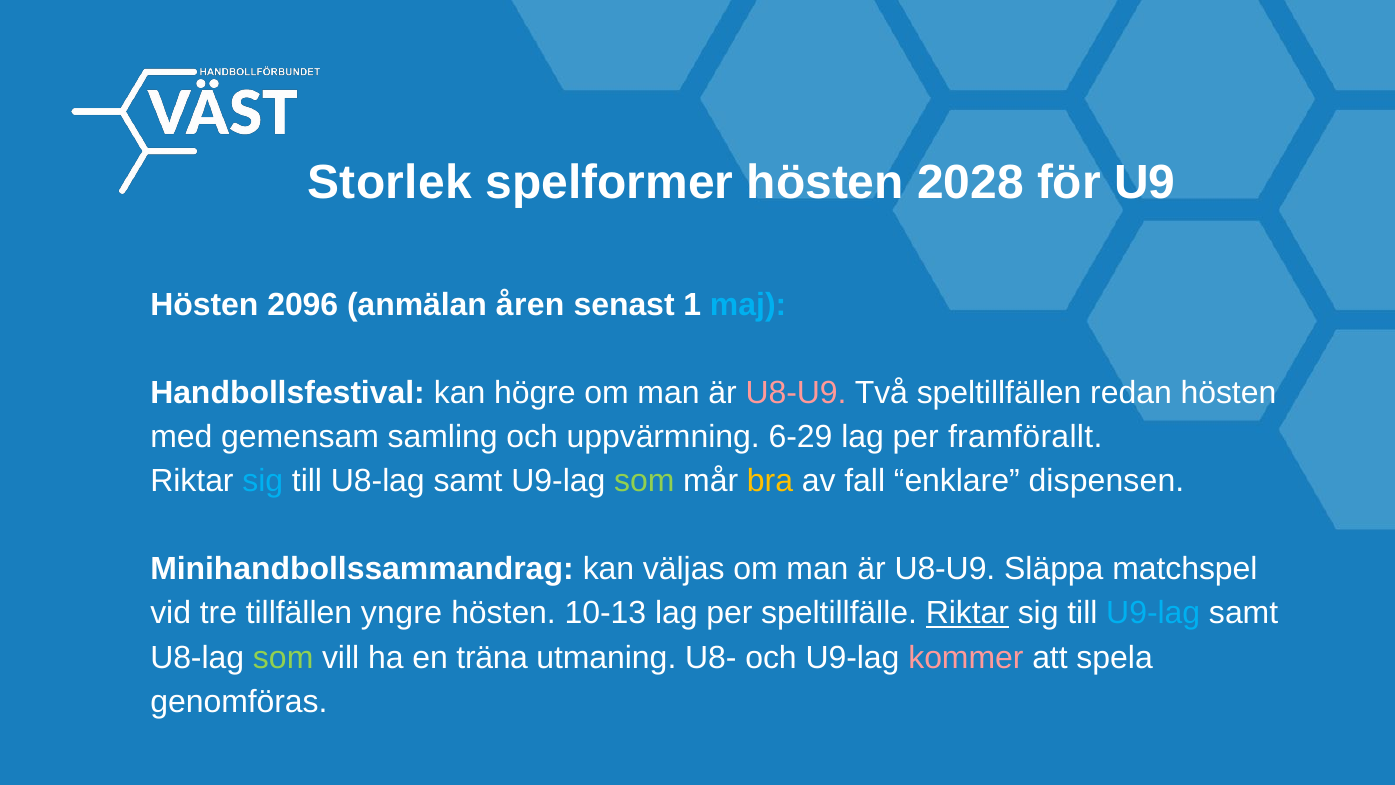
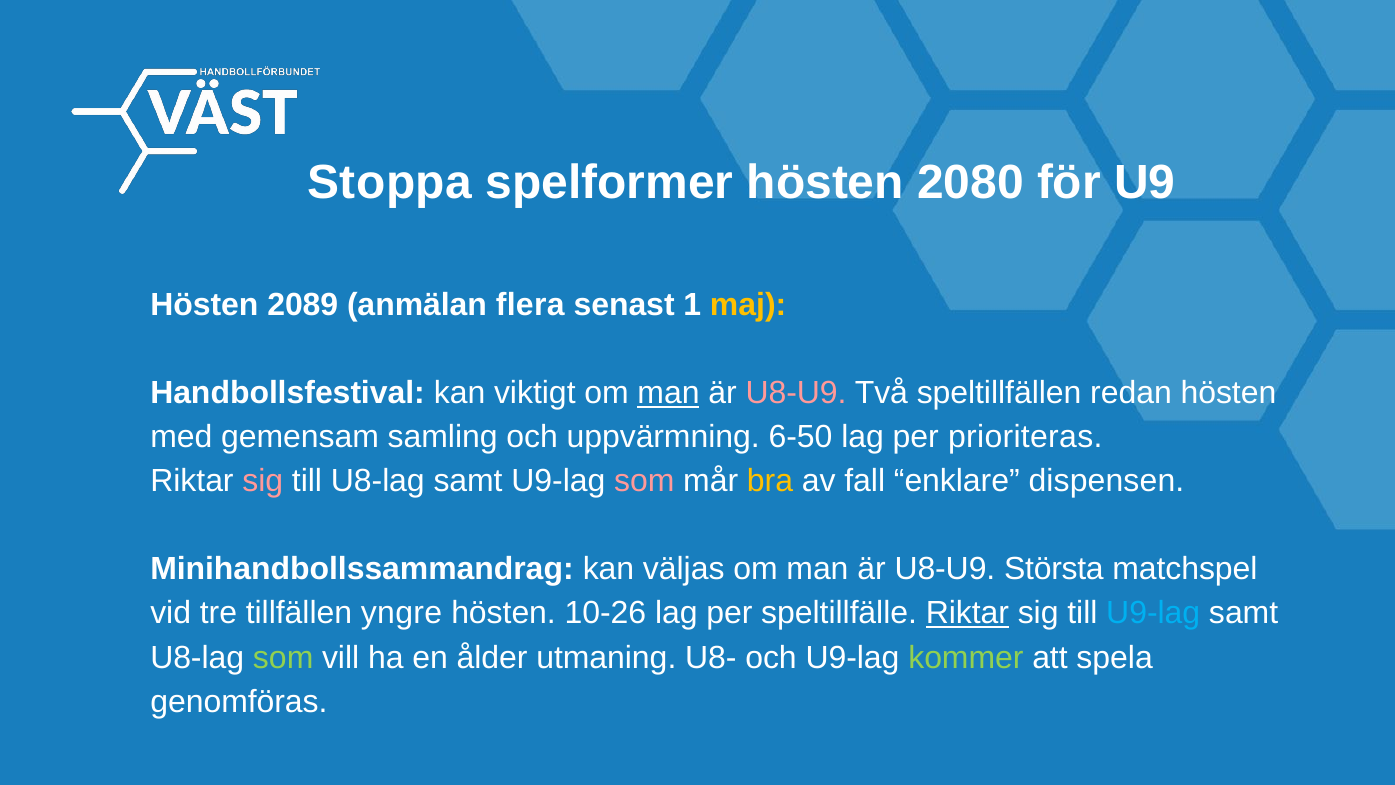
Storlek: Storlek -> Stoppa
2028: 2028 -> 2080
2096: 2096 -> 2089
åren: åren -> flera
maj colour: light blue -> yellow
högre: högre -> viktigt
man at (669, 393) underline: none -> present
6-29: 6-29 -> 6-50
framförallt: framförallt -> prioriteras
sig at (263, 481) colour: light blue -> pink
som at (644, 481) colour: light green -> pink
Släppa: Släppa -> Största
10-13: 10-13 -> 10-26
träna: träna -> ålder
kommer colour: pink -> light green
